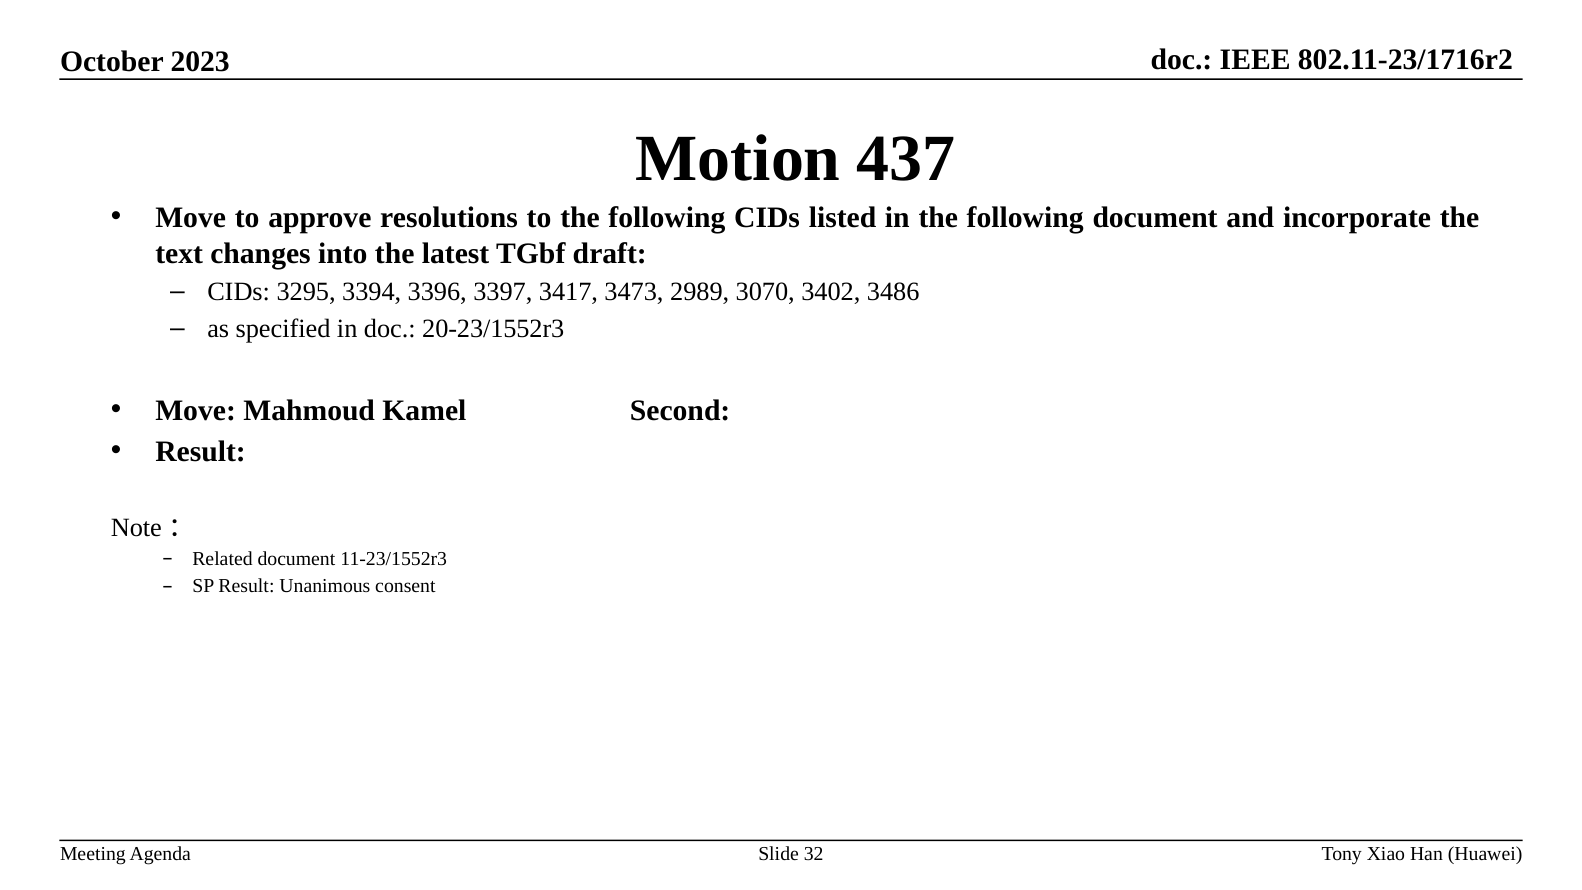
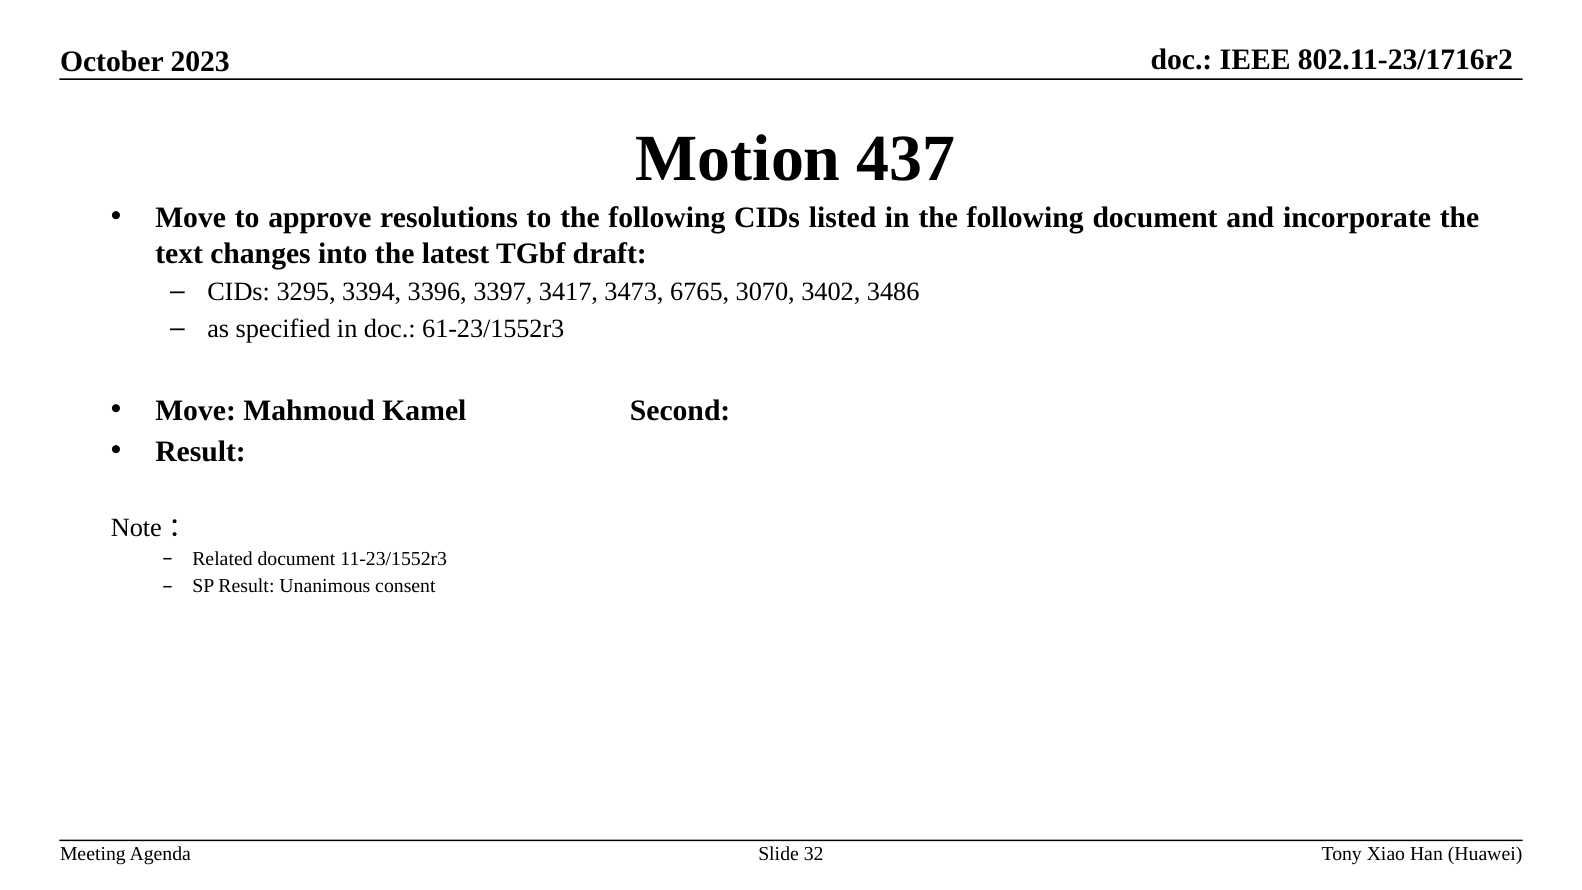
2989: 2989 -> 6765
20-23/1552r3: 20-23/1552r3 -> 61-23/1552r3
